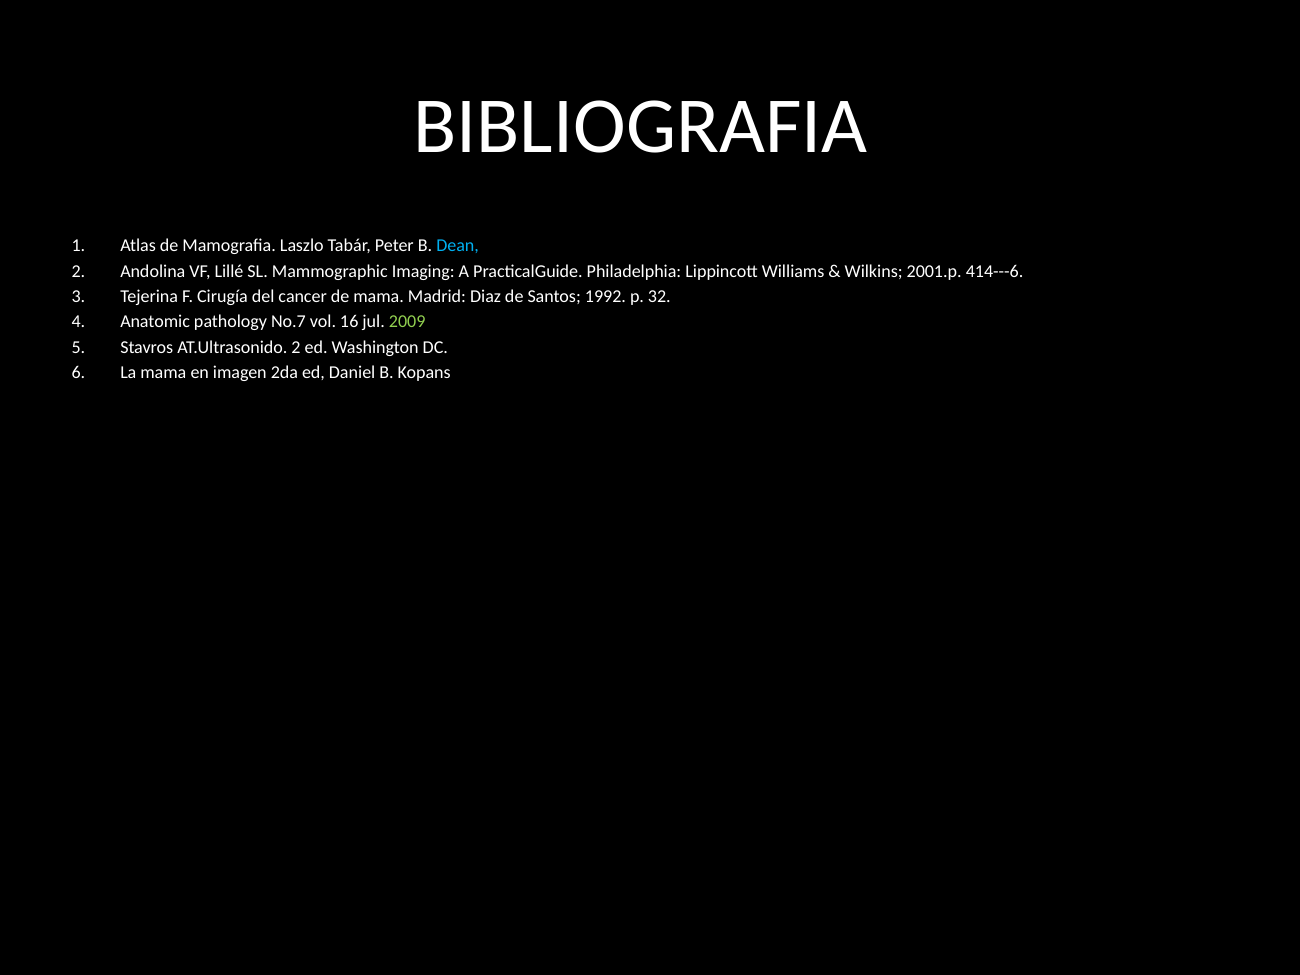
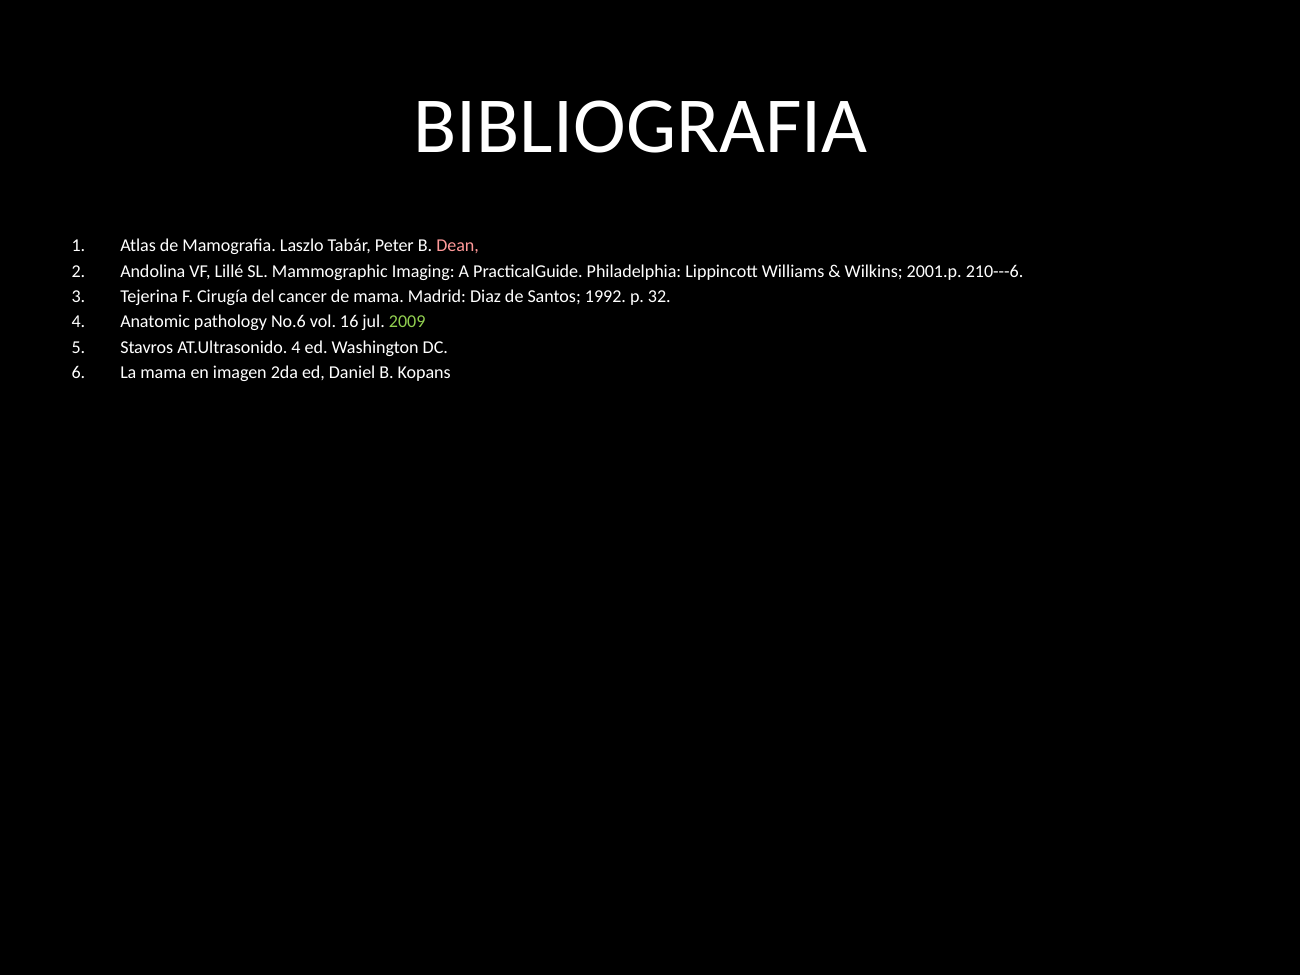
Dean colour: light blue -> pink
414---6: 414---6 -> 210---6
No.7: No.7 -> No.6
AT.Ultrasonido 2: 2 -> 4
